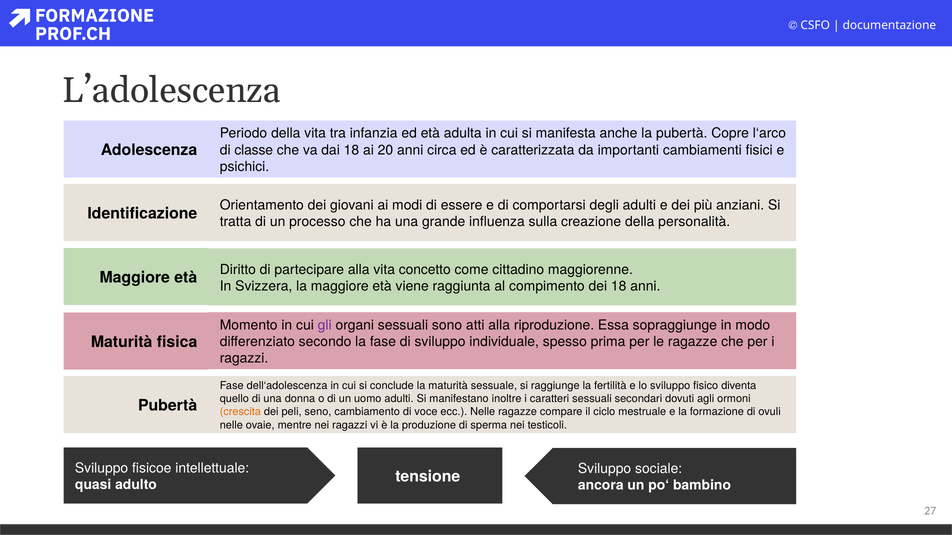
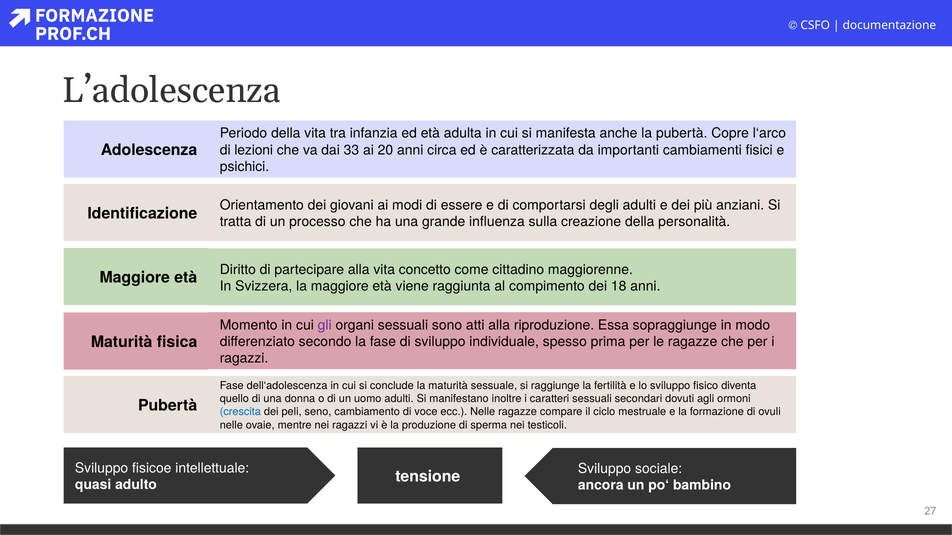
classe: classe -> lezioni
dai 18: 18 -> 33
crescita colour: orange -> blue
